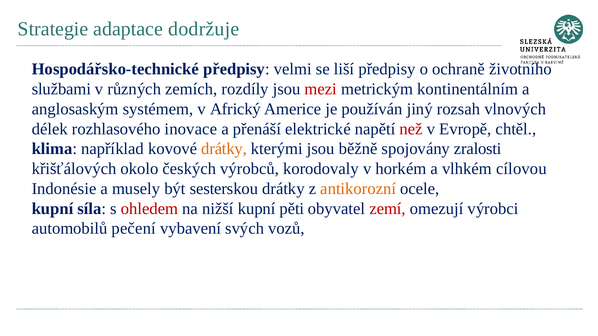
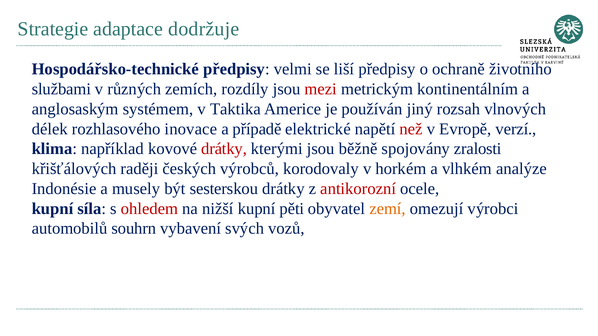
Africký: Africký -> Taktika
přenáší: přenáší -> případě
chtěl: chtěl -> verzí
drátky at (224, 149) colour: orange -> red
okolo: okolo -> raději
cílovou: cílovou -> analýze
antikorozní colour: orange -> red
zemí colour: red -> orange
pečení: pečení -> souhrn
